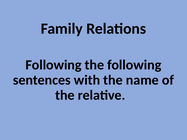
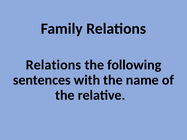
Following at (53, 65): Following -> Relations
